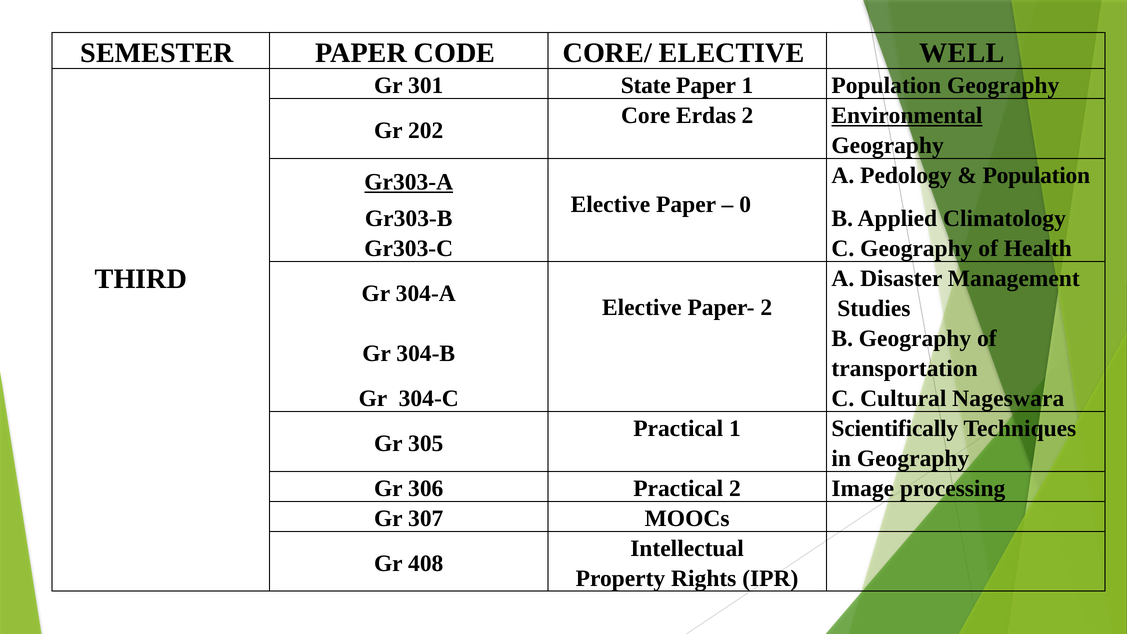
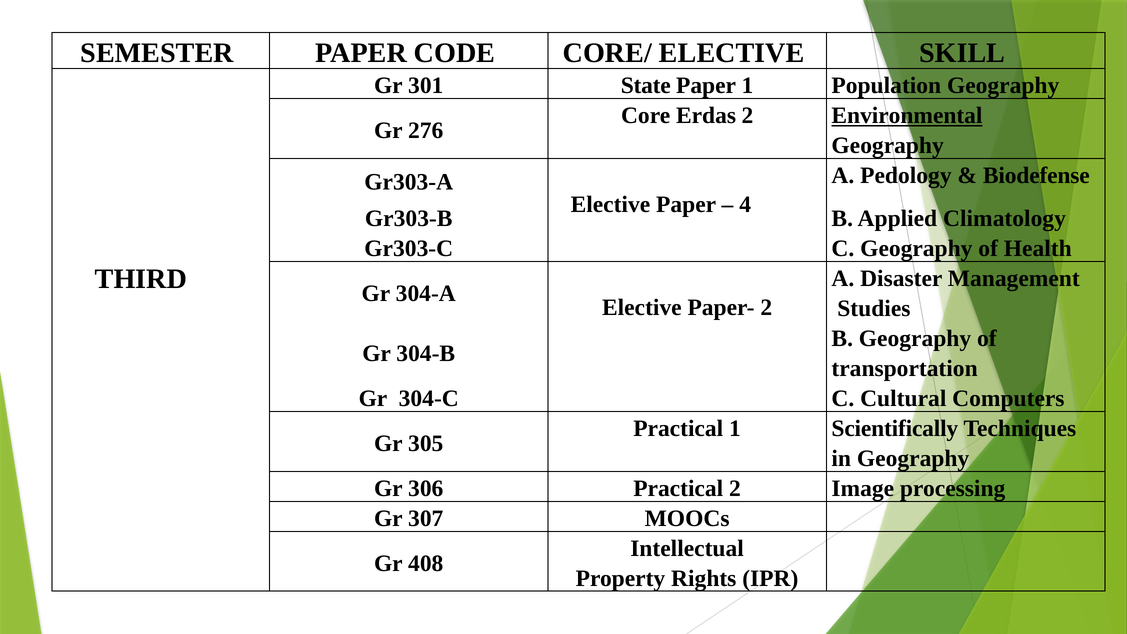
WELL: WELL -> SKILL
202: 202 -> 276
Population at (1036, 176): Population -> Biodefense
Gr303-A underline: present -> none
0: 0 -> 4
Nageswara: Nageswara -> Computers
